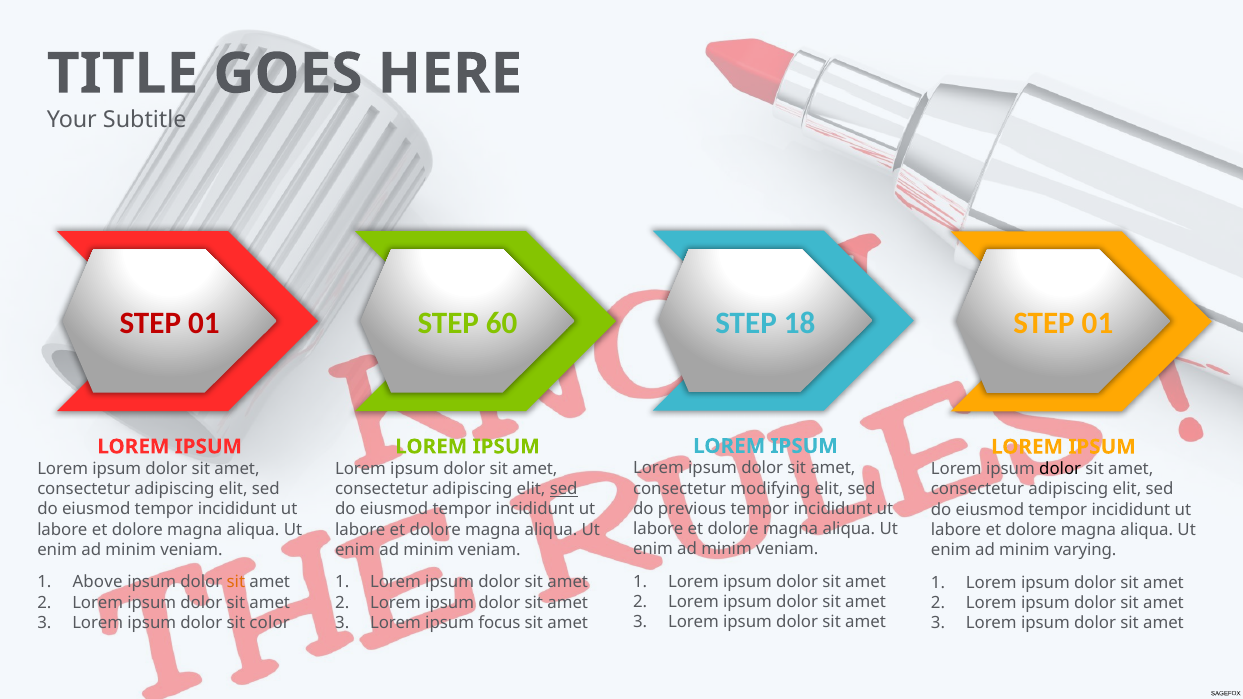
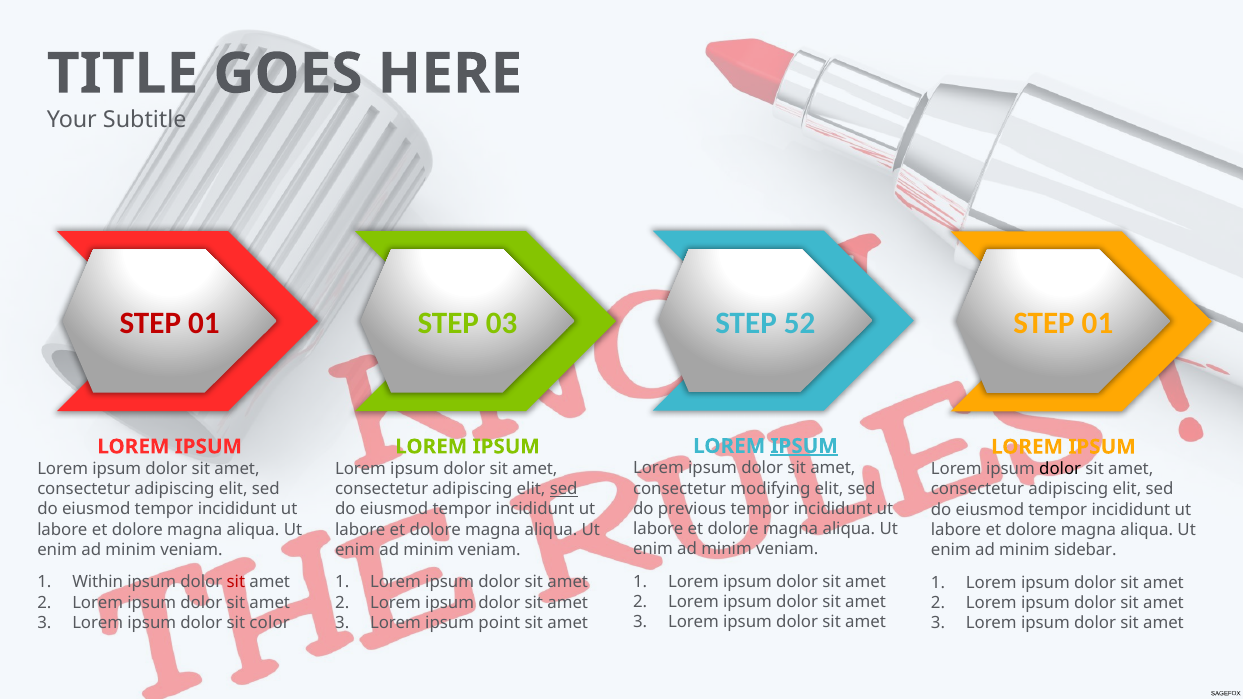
18: 18 -> 52
60: 60 -> 03
IPSUM at (804, 446) underline: none -> present
varying: varying -> sidebar
Above: Above -> Within
sit at (236, 583) colour: orange -> red
focus: focus -> point
